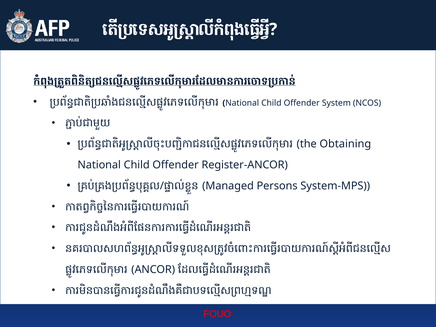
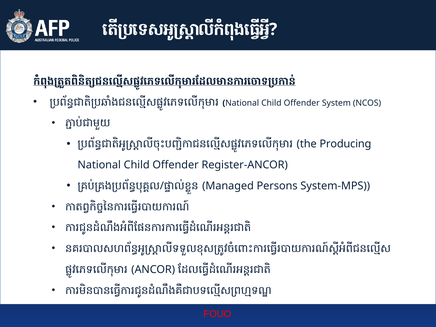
Obtaining: Obtaining -> Producing
